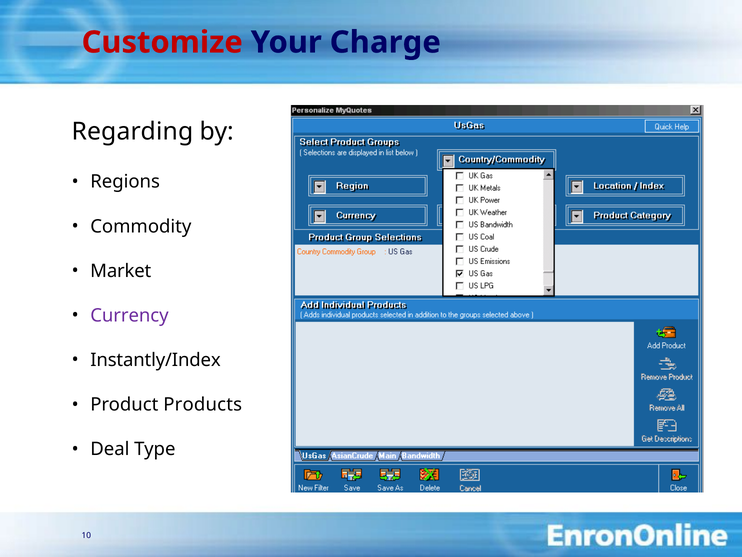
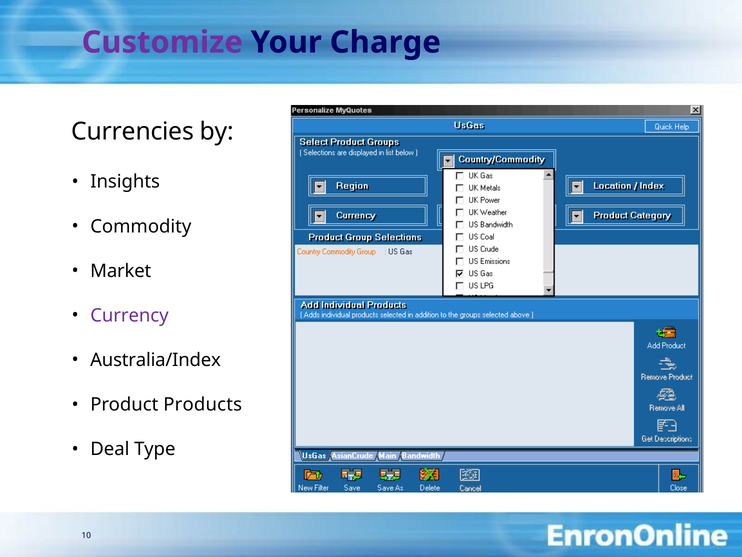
Customize colour: red -> purple
Regarding: Regarding -> Currencies
Regions: Regions -> Insights
Instantly/Index: Instantly/Index -> Australia/Index
